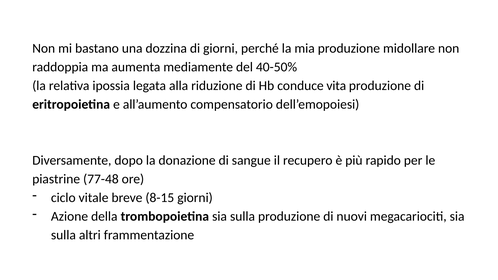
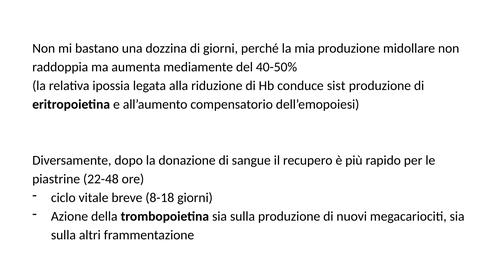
vita: vita -> sist
77-48: 77-48 -> 22-48
8-15: 8-15 -> 8-18
